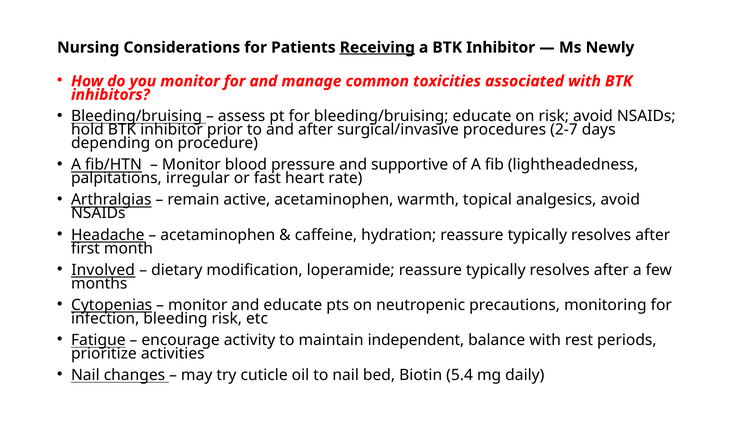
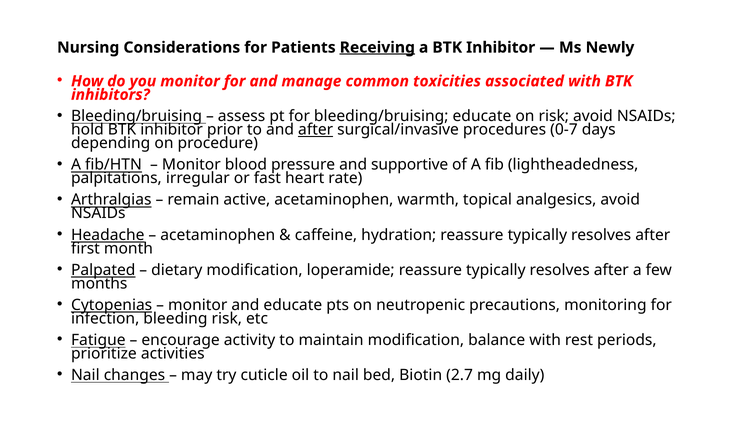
after at (316, 130) underline: none -> present
2-7: 2-7 -> 0-7
Involved: Involved -> Palpated
maintain independent: independent -> modification
5.4: 5.4 -> 2.7
